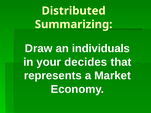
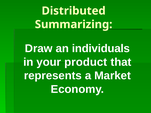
decides: decides -> product
